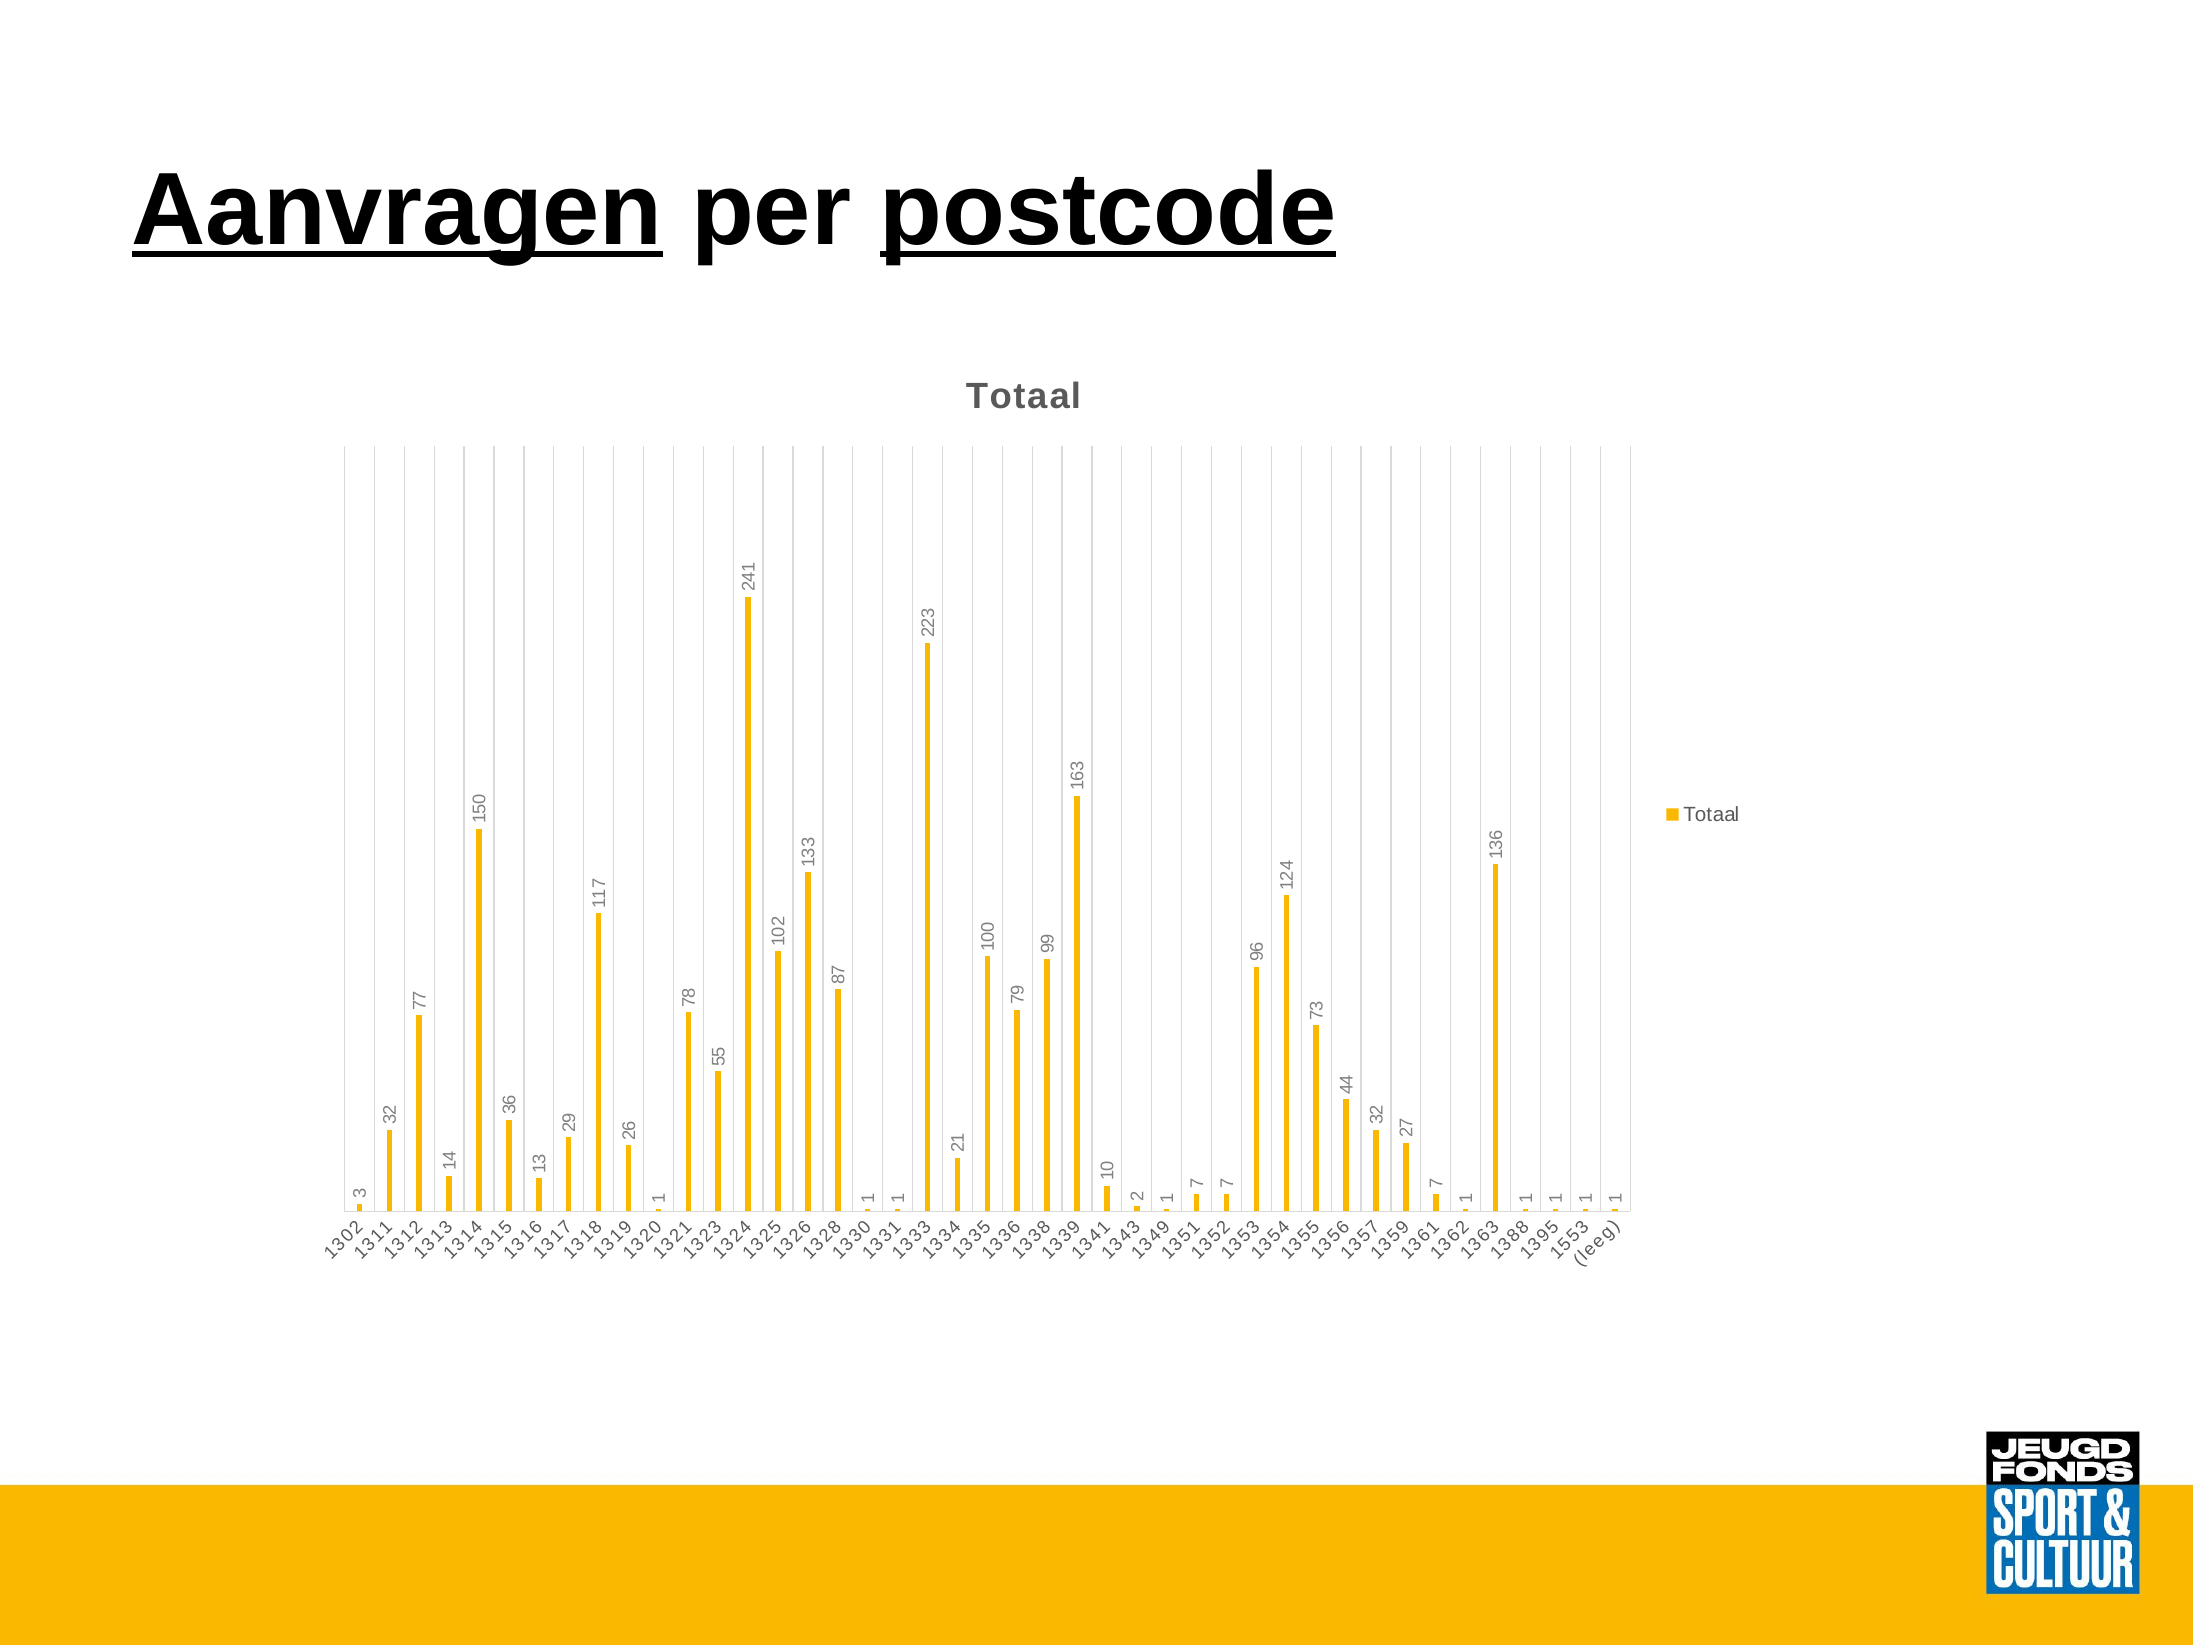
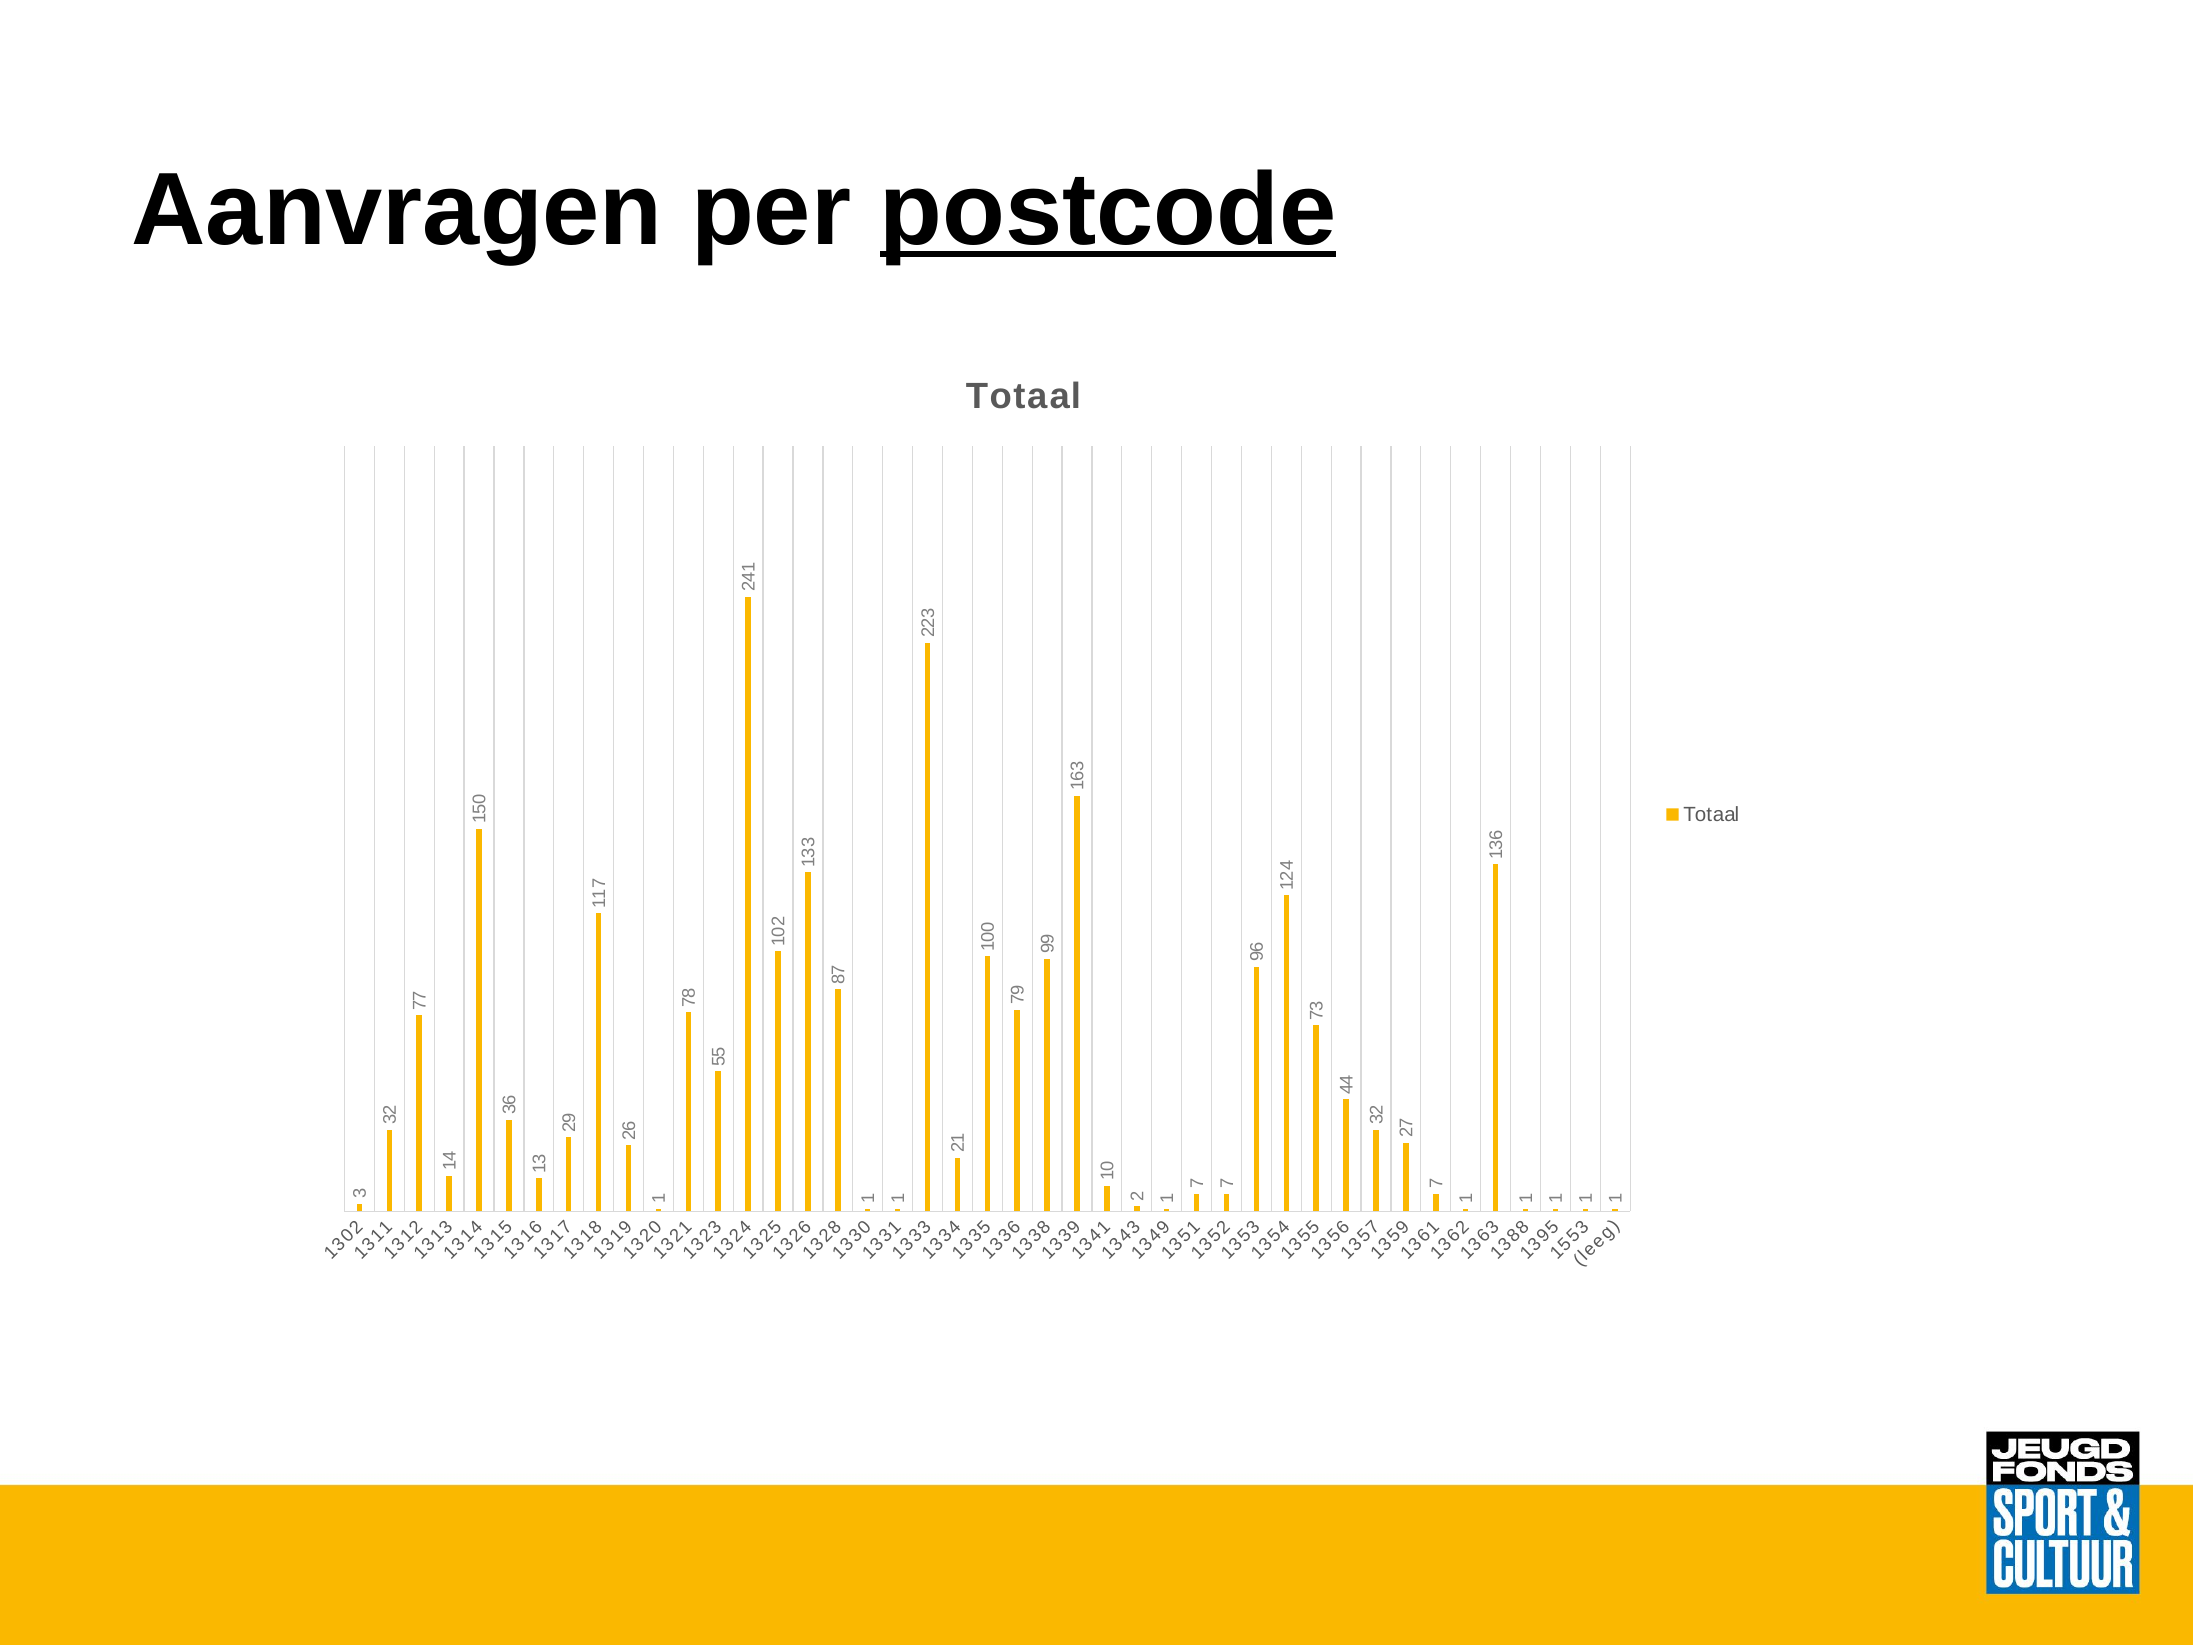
Aanvragen underline: present -> none
